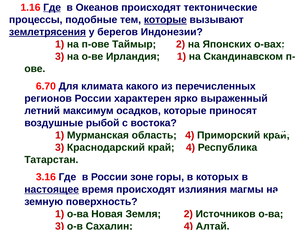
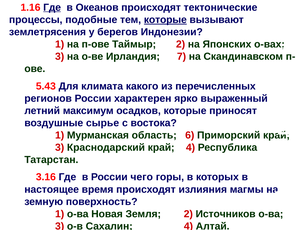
землетрясения underline: present -> none
Ирландия 1: 1 -> 7
6.70: 6.70 -> 5.43
рыбой: рыбой -> сырье
область 4: 4 -> 6
зоне: зоне -> чего
настоящее underline: present -> none
